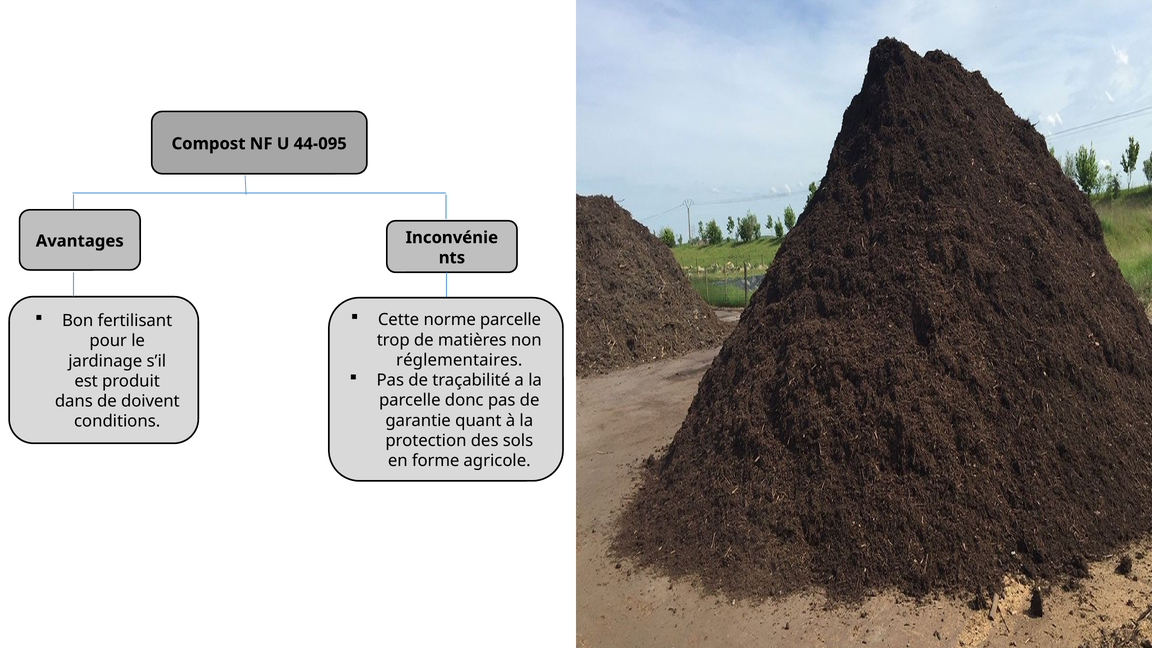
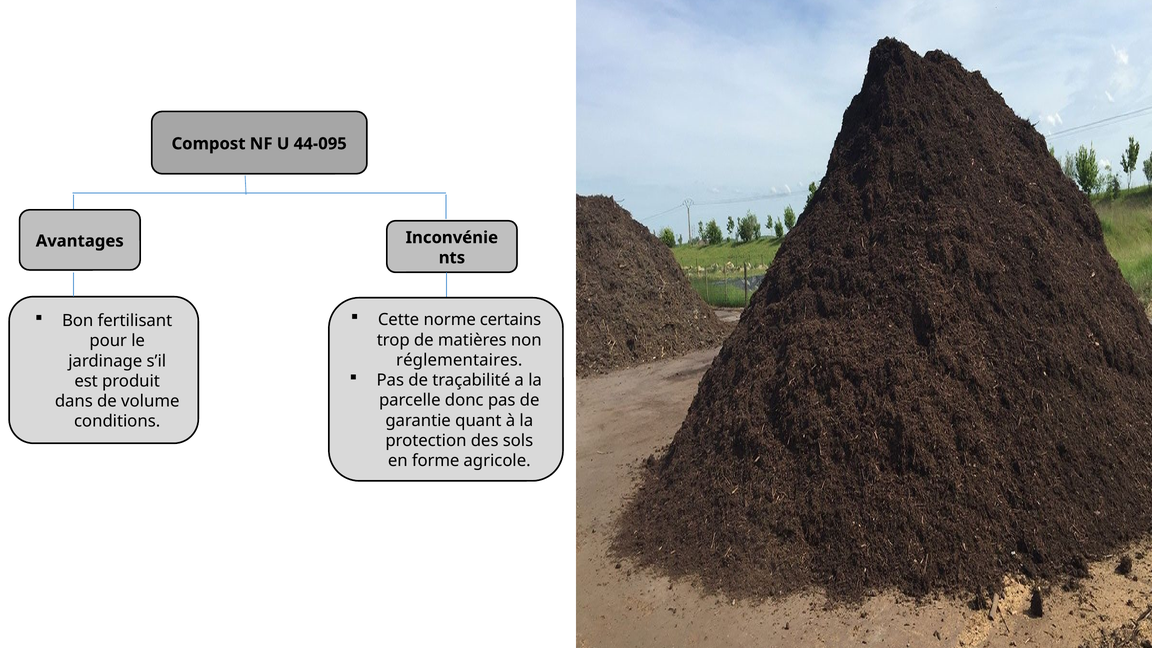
norme parcelle: parcelle -> certains
doivent: doivent -> volume
